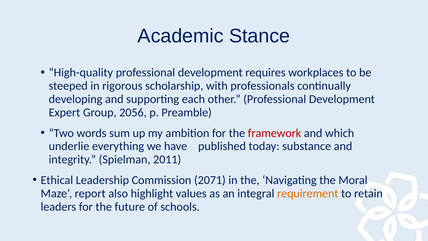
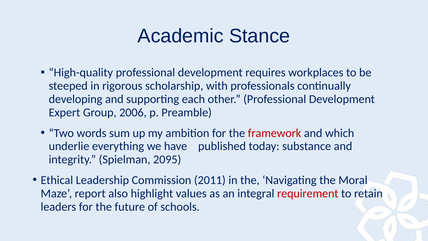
2056: 2056 -> 2006
2011: 2011 -> 2095
2071: 2071 -> 2011
requirement colour: orange -> red
